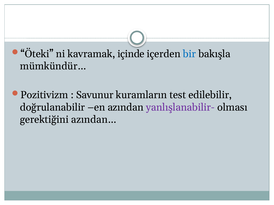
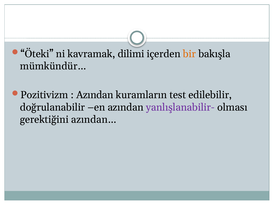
içinde: içinde -> dilimi
bir colour: blue -> orange
Savunur at (95, 95): Savunur -> Azından
